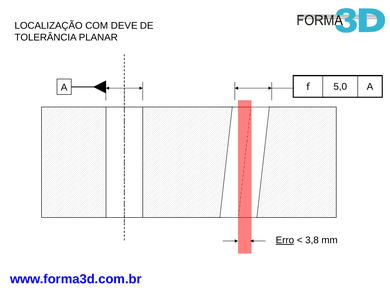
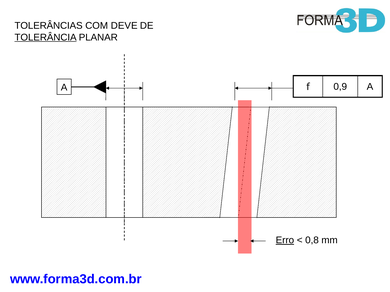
LOCALIZAÇÃO: LOCALIZAÇÃO -> TOLERÂNCIAS
TOLERÂNCIA underline: none -> present
5,0: 5,0 -> 0,9
3,8: 3,8 -> 0,8
